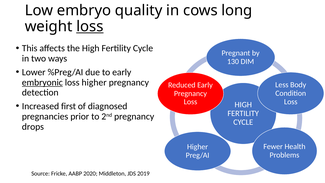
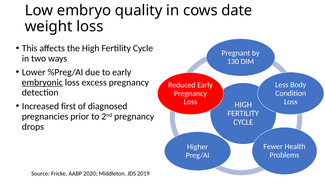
long: long -> date
loss at (90, 26) underline: present -> none
loss higher: higher -> excess
